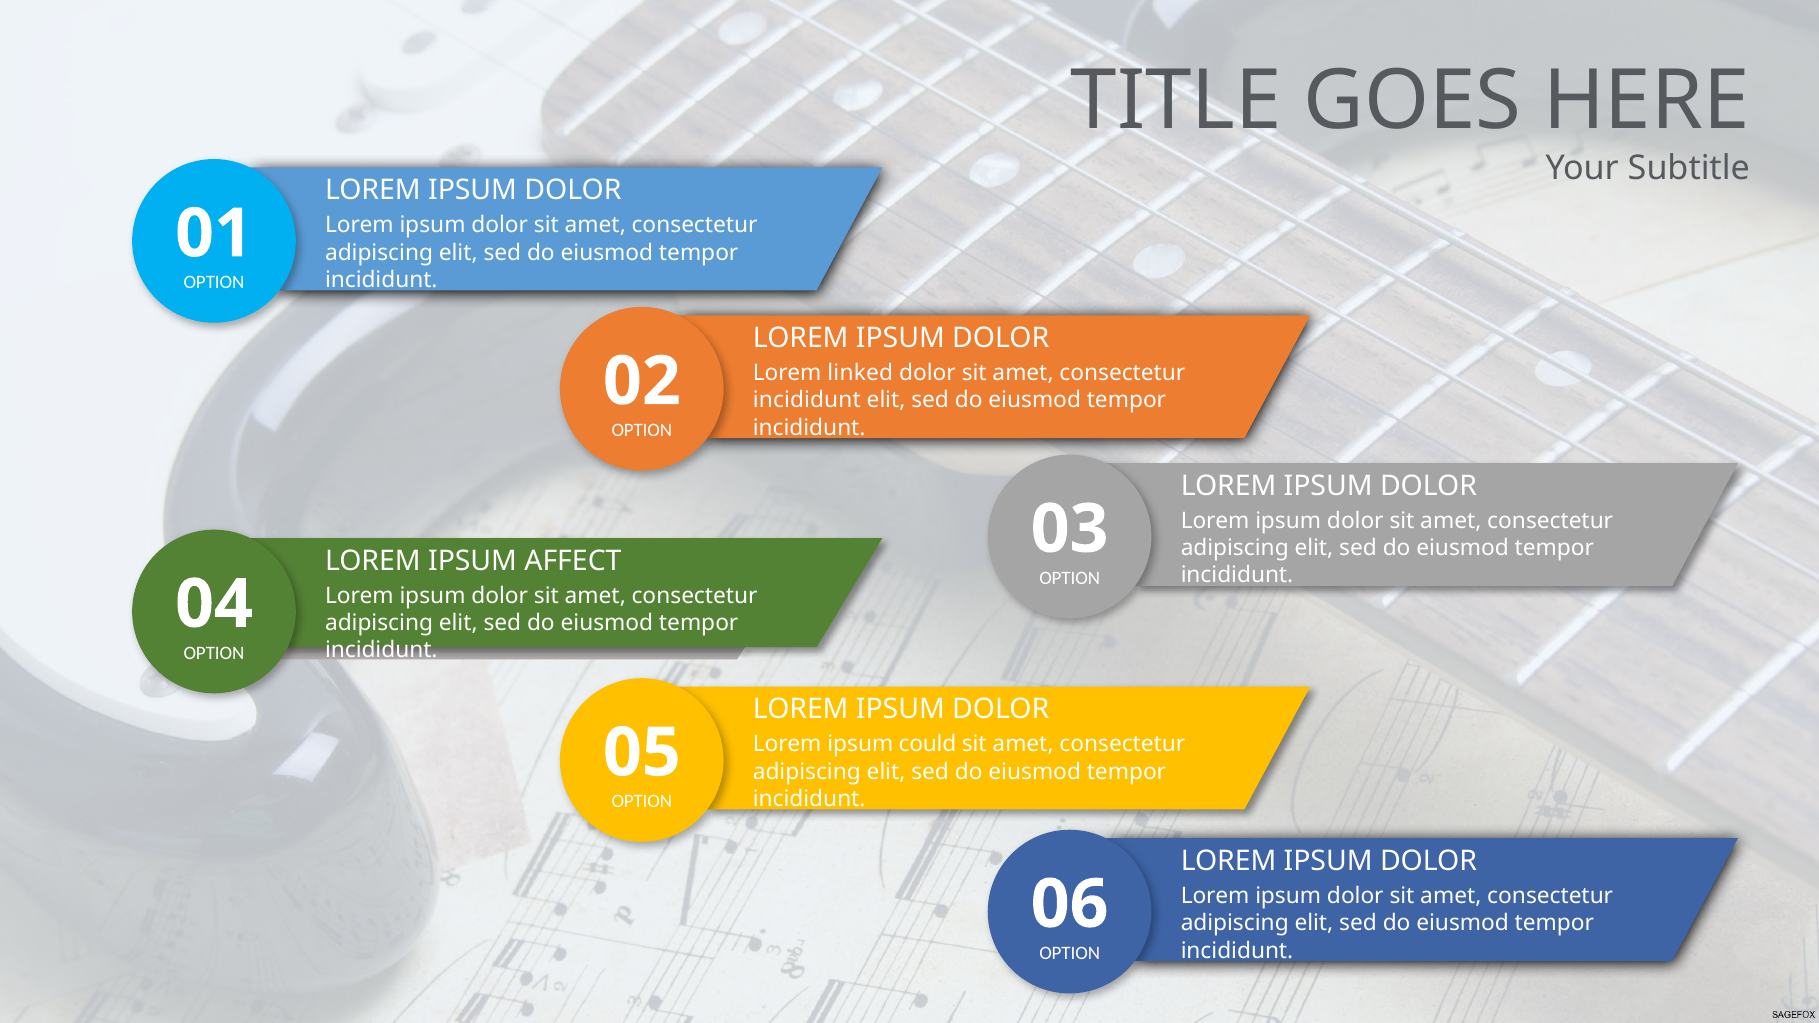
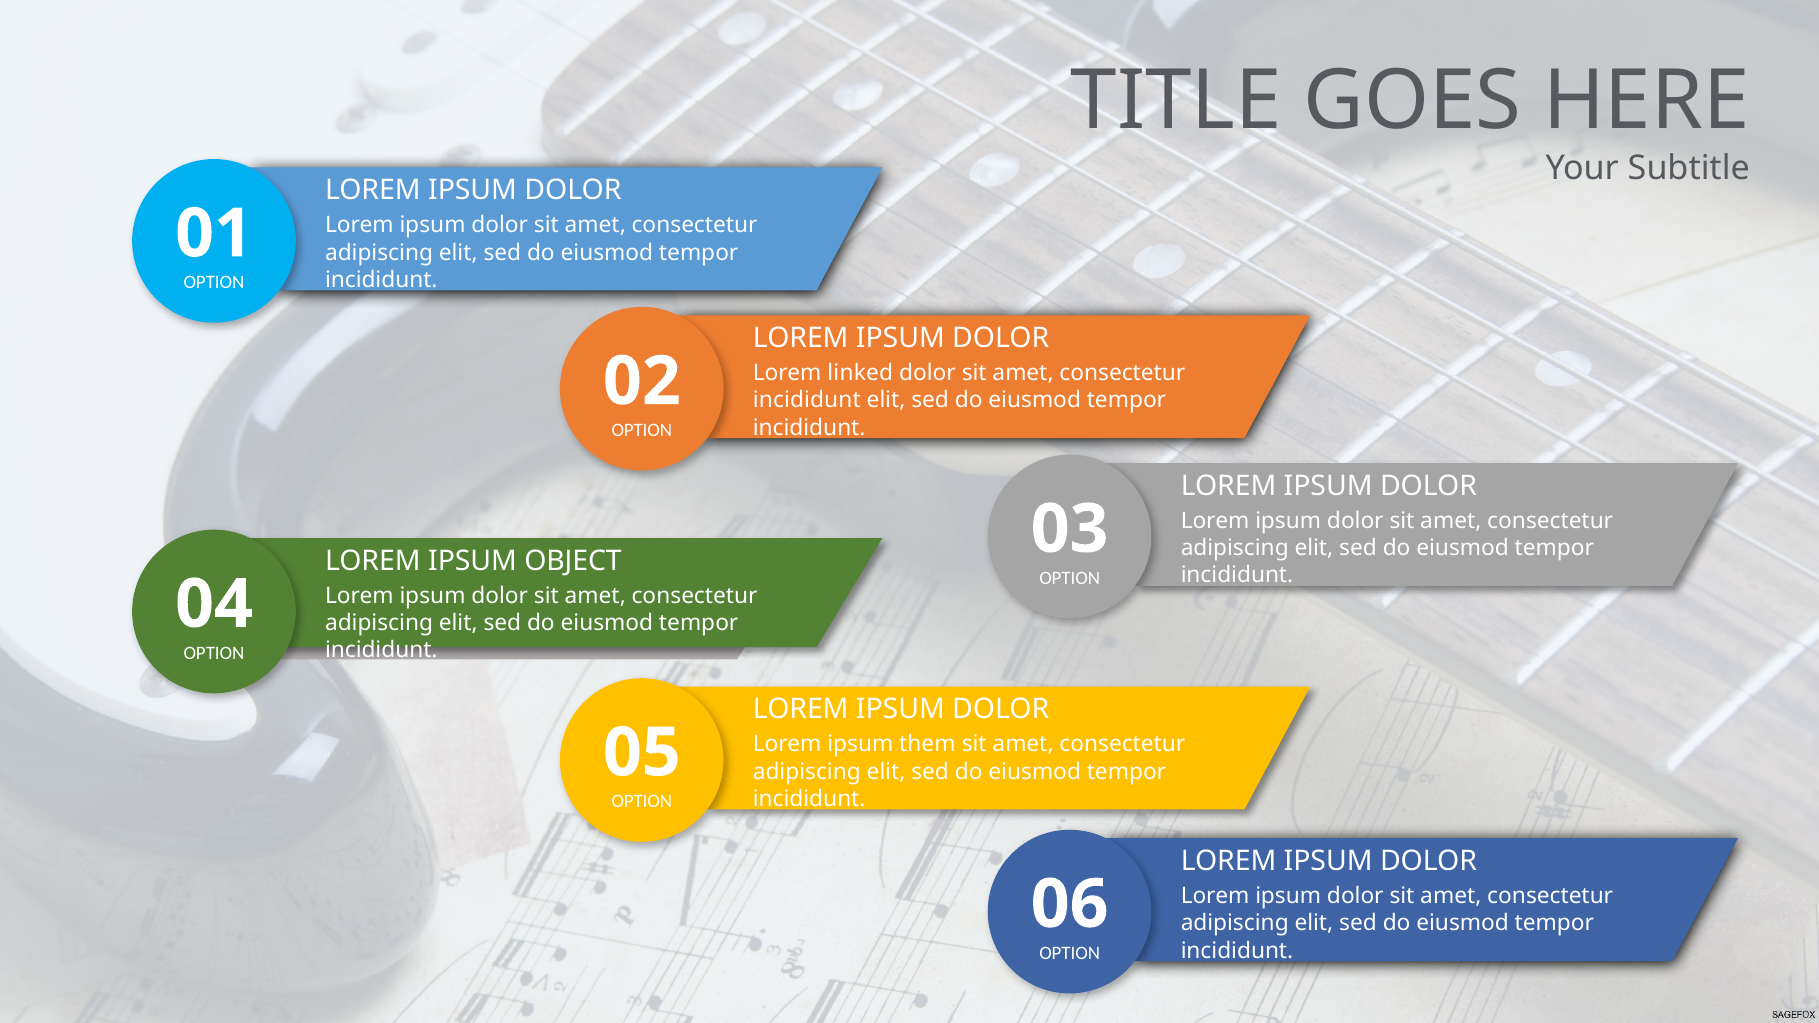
AFFECT: AFFECT -> OBJECT
could: could -> them
